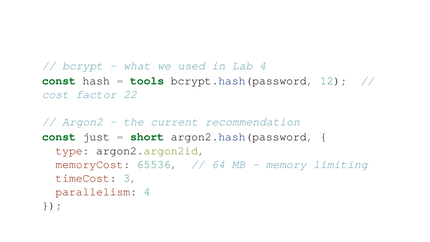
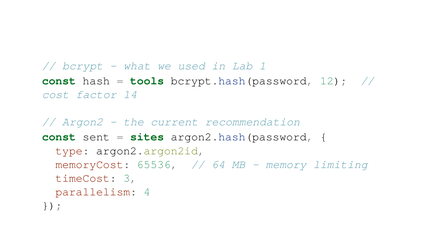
Lab 4: 4 -> 1
22: 22 -> 14
just: just -> sent
short: short -> sites
